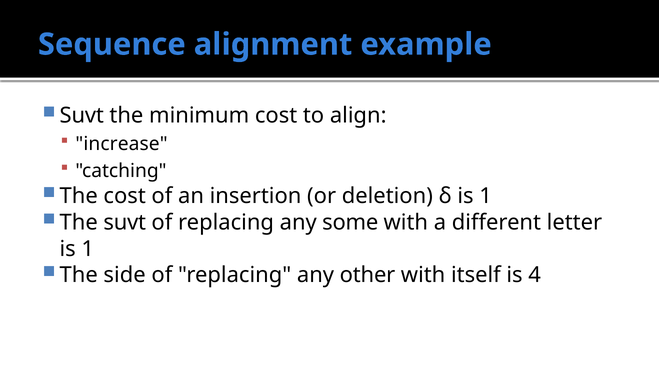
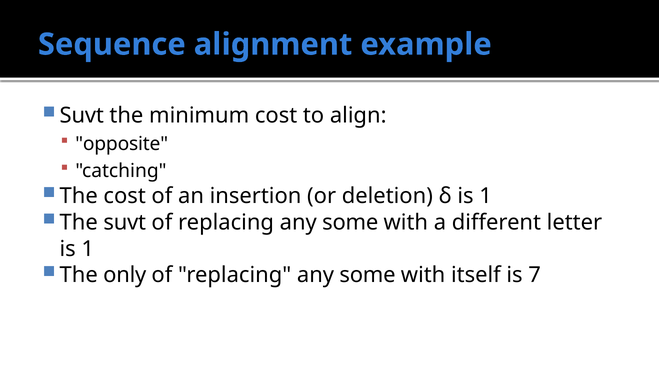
increase: increase -> opposite
side: side -> only
other at (368, 275): other -> some
4: 4 -> 7
